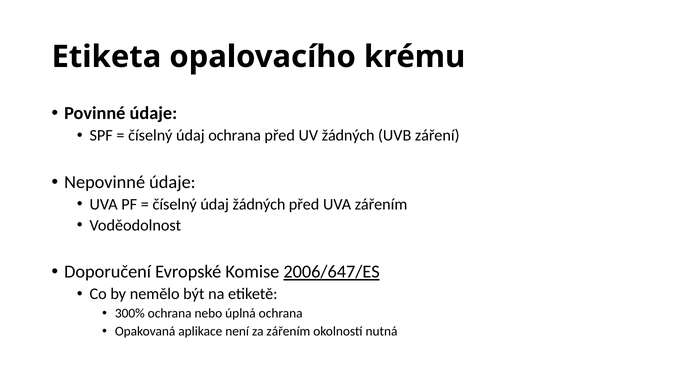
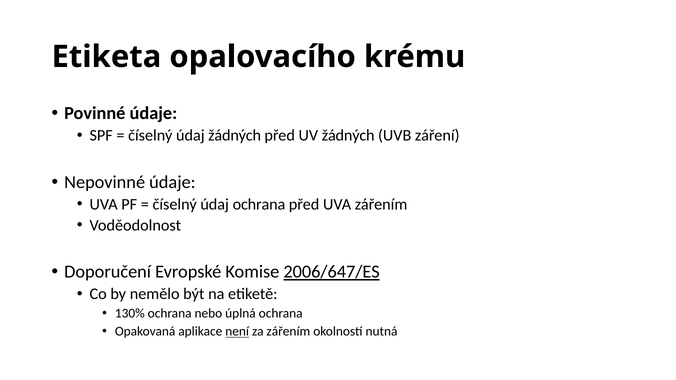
údaj ochrana: ochrana -> žádných
údaj žádných: žádných -> ochrana
300%: 300% -> 130%
není underline: none -> present
